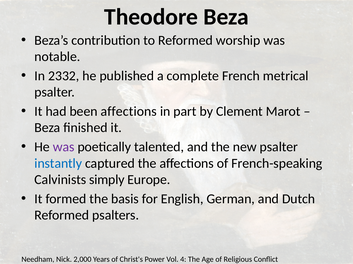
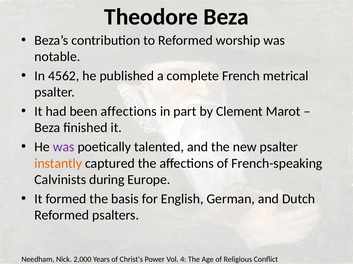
2332: 2332 -> 4562
instantly colour: blue -> orange
simply: simply -> during
